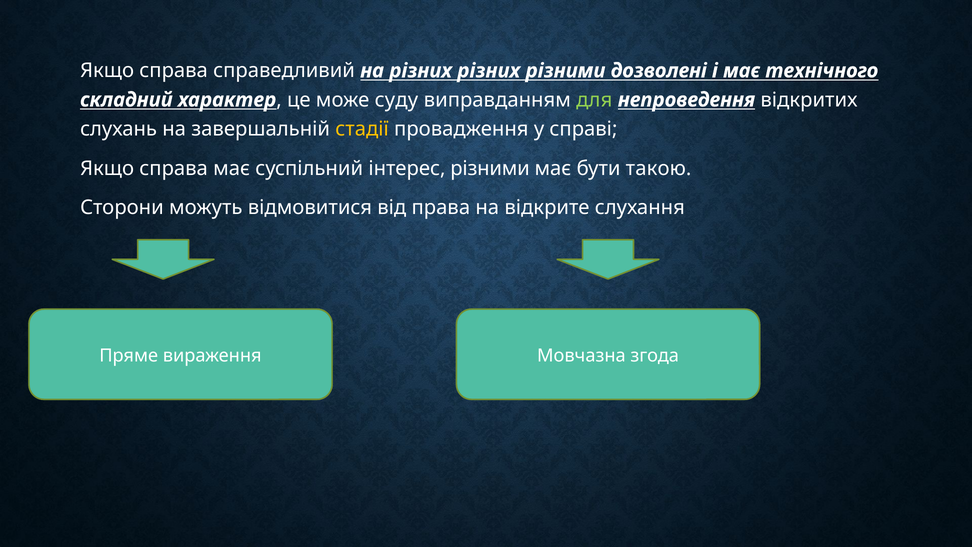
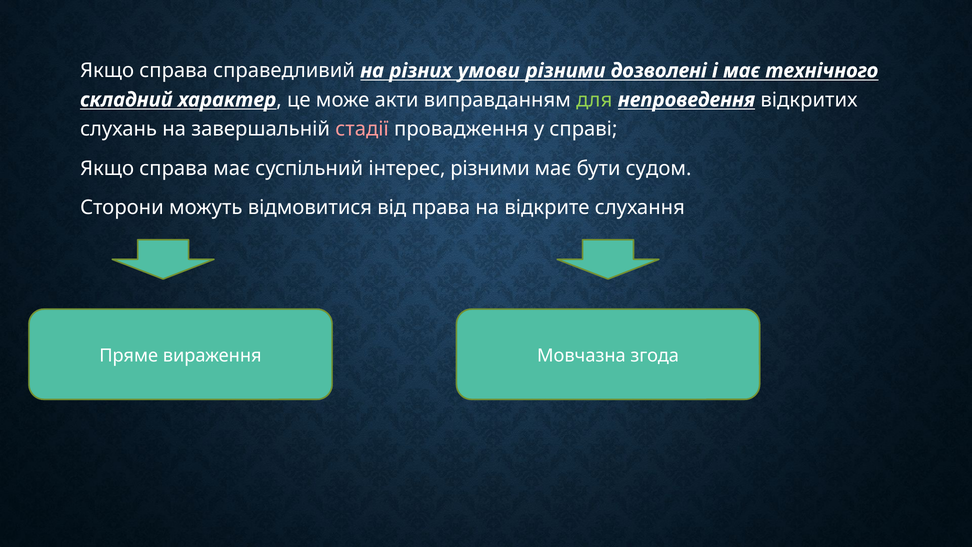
різних різних: різних -> умови
суду: суду -> акти
стадії colour: yellow -> pink
такою: такою -> судом
